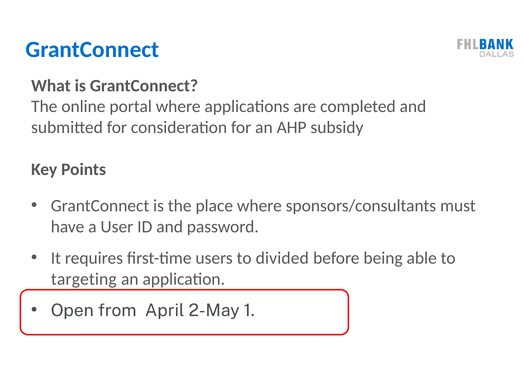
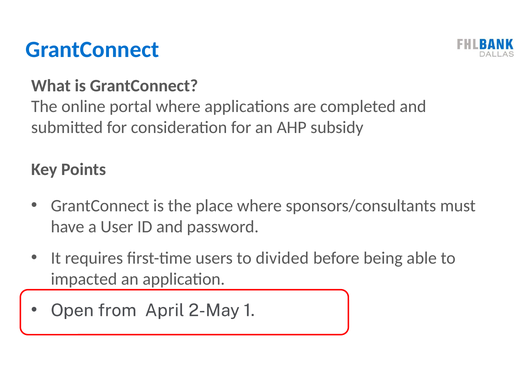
targeting: targeting -> impacted
